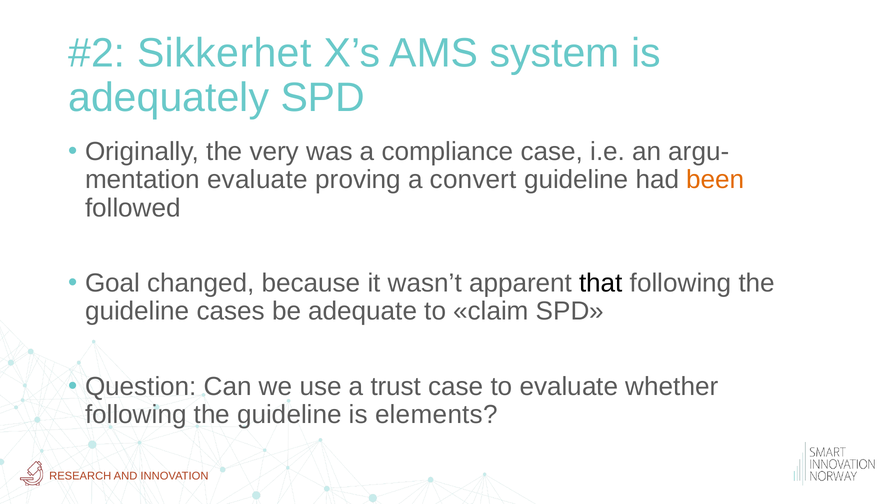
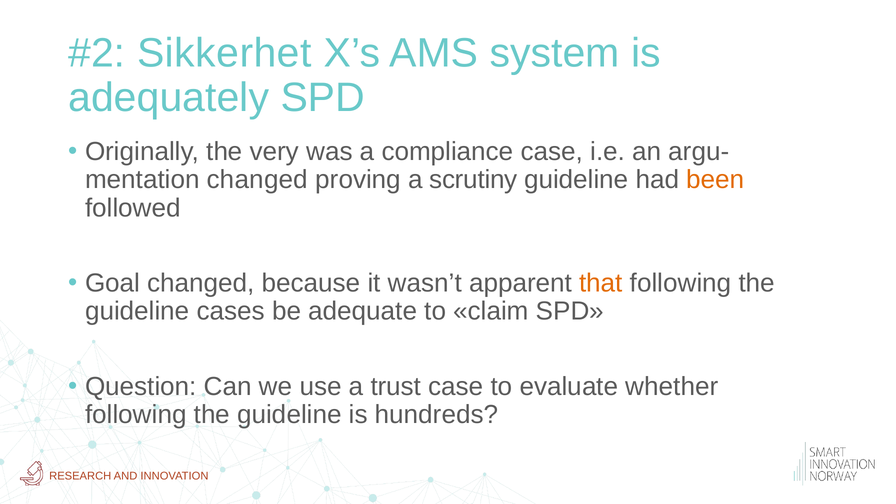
evaluate at (257, 180): evaluate -> changed
convert: convert -> scrutiny
that colour: black -> orange
elements: elements -> hundreds
